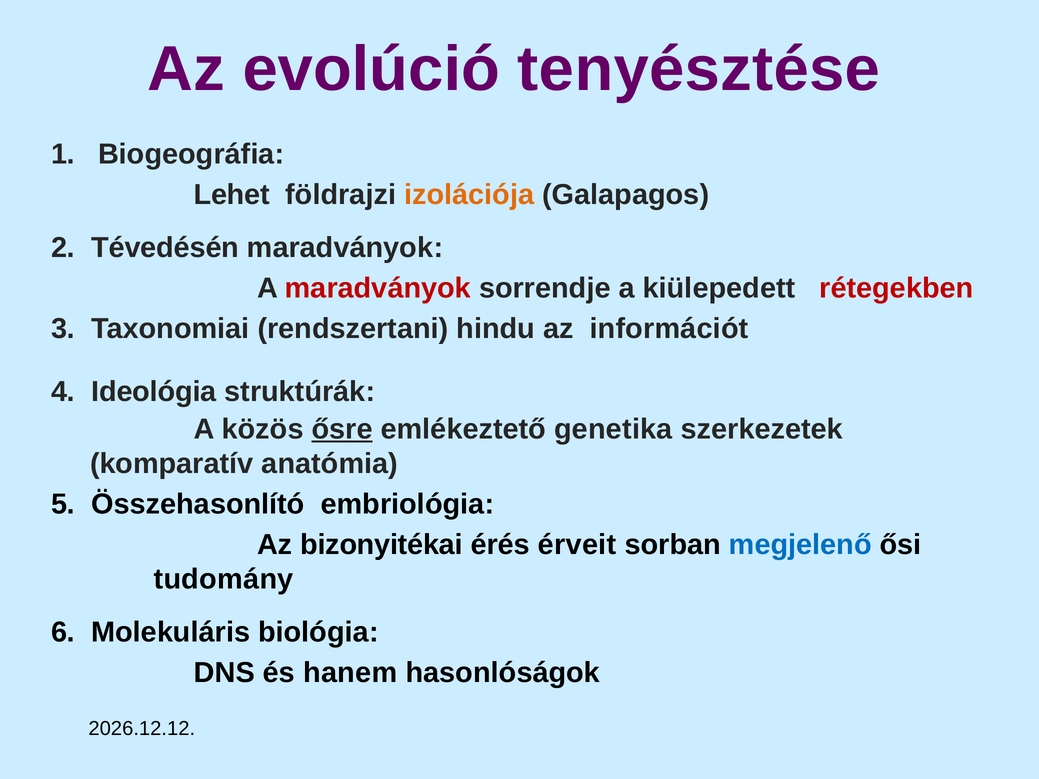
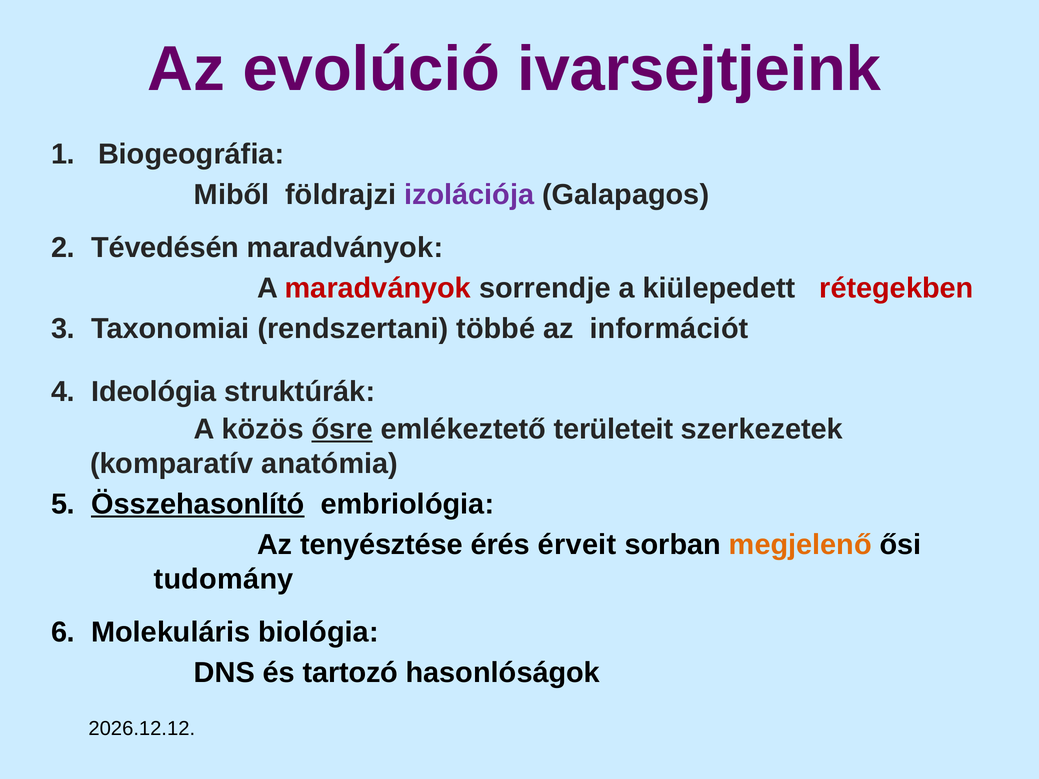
tenyésztése: tenyésztése -> ivarsejtjeink
Lehet: Lehet -> Miből
izolációja colour: orange -> purple
hindu: hindu -> többé
genetika: genetika -> területeit
Összehasonlító underline: none -> present
bizonyitékai: bizonyitékai -> tenyésztése
megjelenő colour: blue -> orange
hanem: hanem -> tartozó
